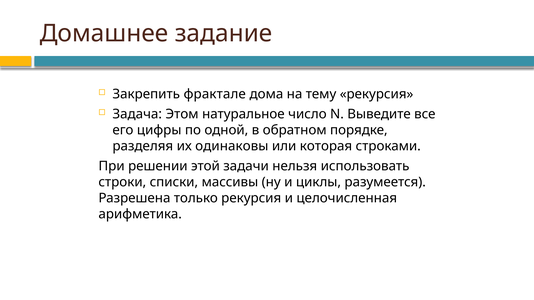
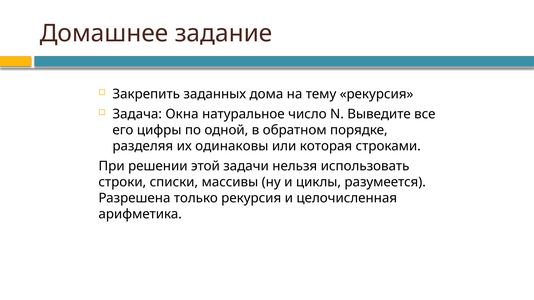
фрактале: фрактале -> заданных
Этом: Этом -> Окна
